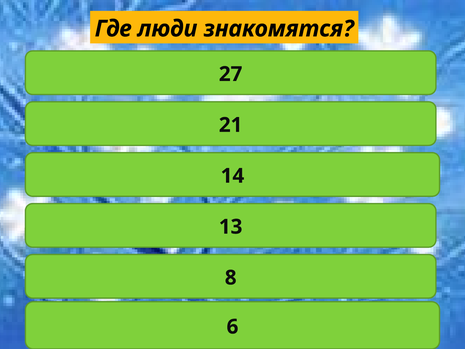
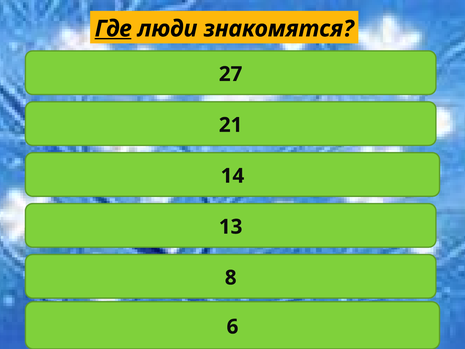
Где underline: none -> present
